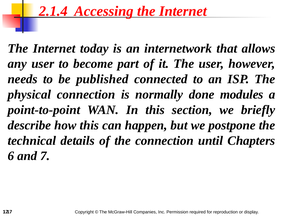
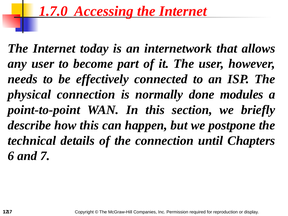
2.1.4: 2.1.4 -> 1.7.0
published: published -> effectively
